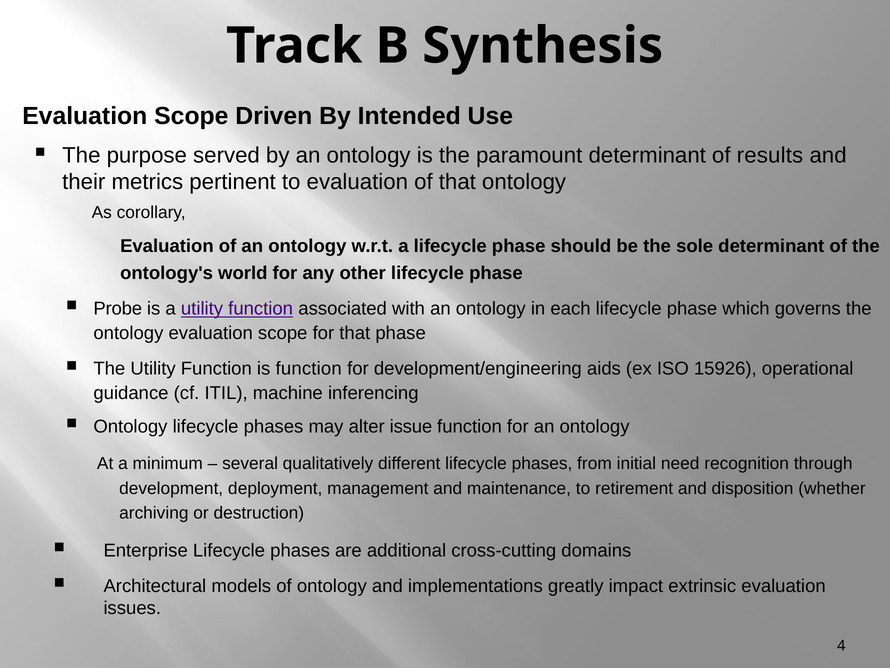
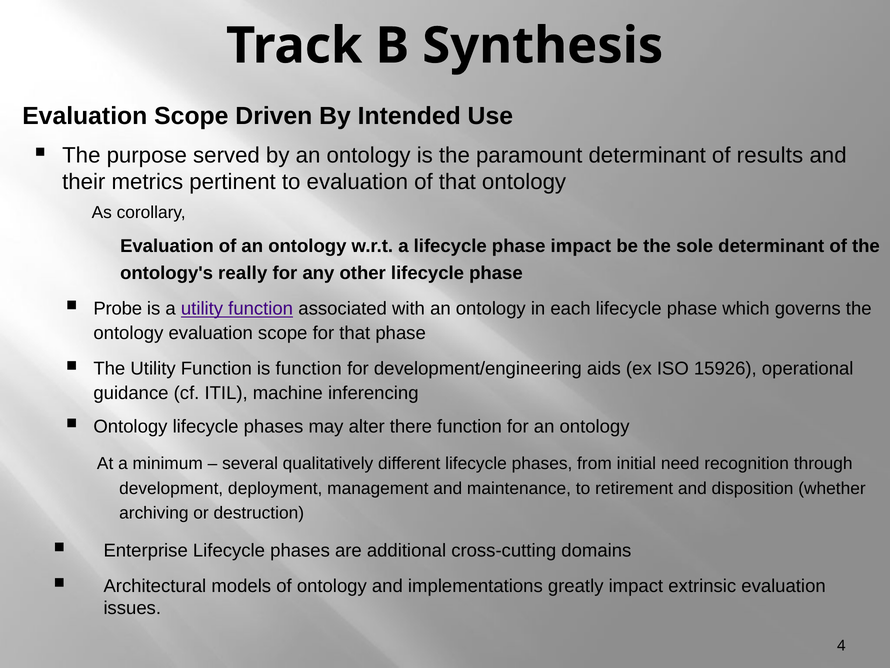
phase should: should -> impact
world: world -> really
issue: issue -> there
